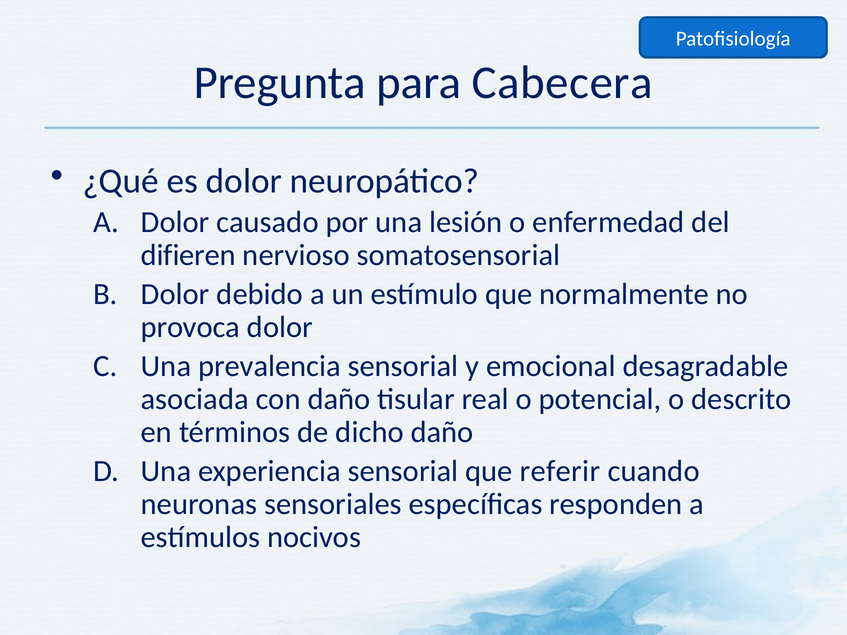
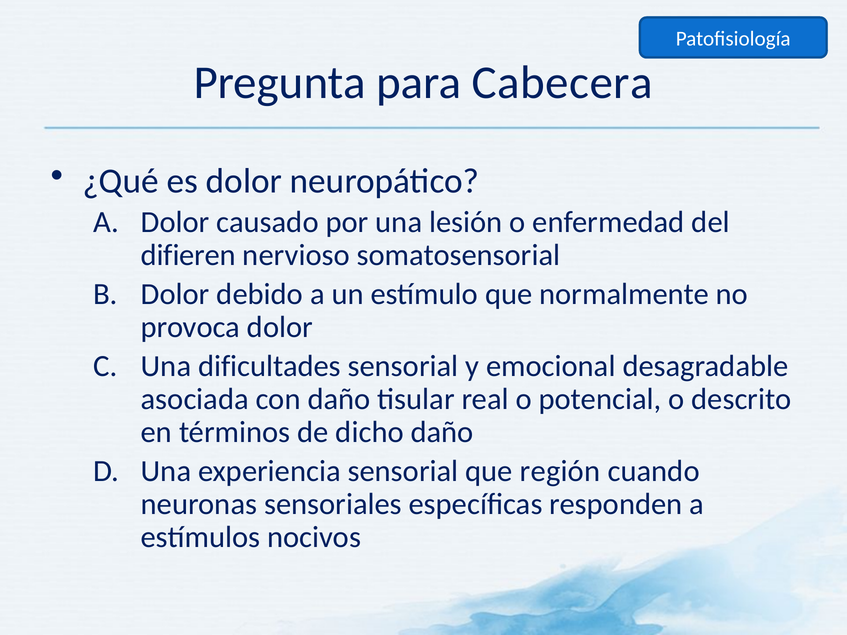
prevalencia: prevalencia -> dificultades
referir: referir -> región
